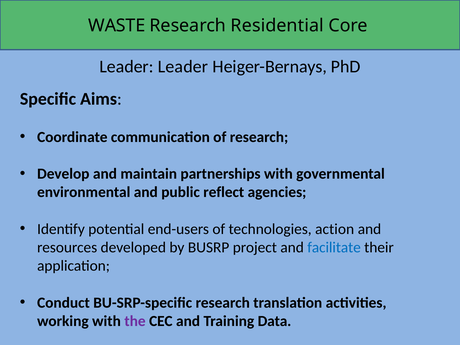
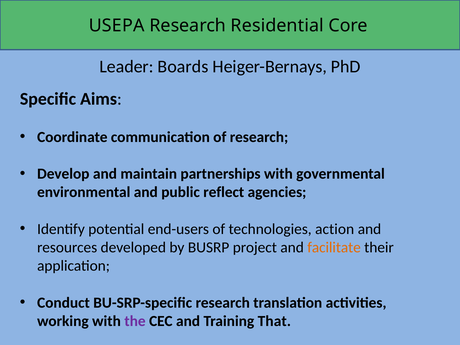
WASTE: WASTE -> USEPA
Leader Leader: Leader -> Boards
facilitate colour: blue -> orange
Data: Data -> That
